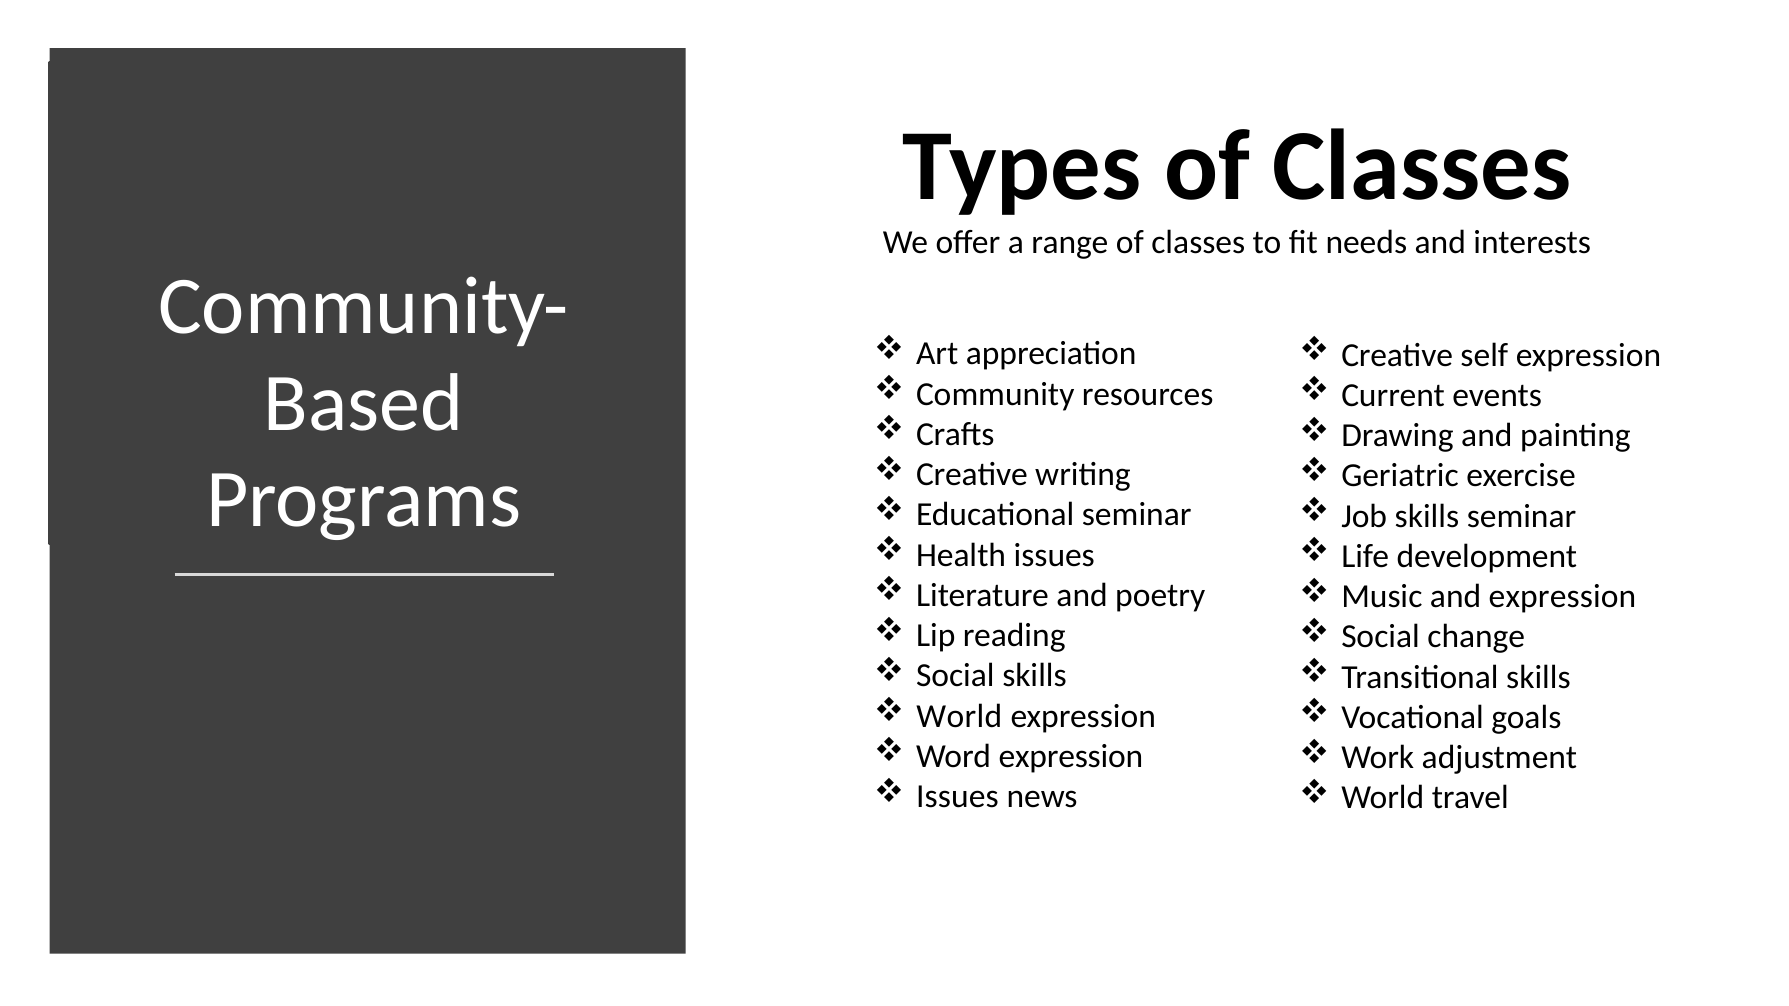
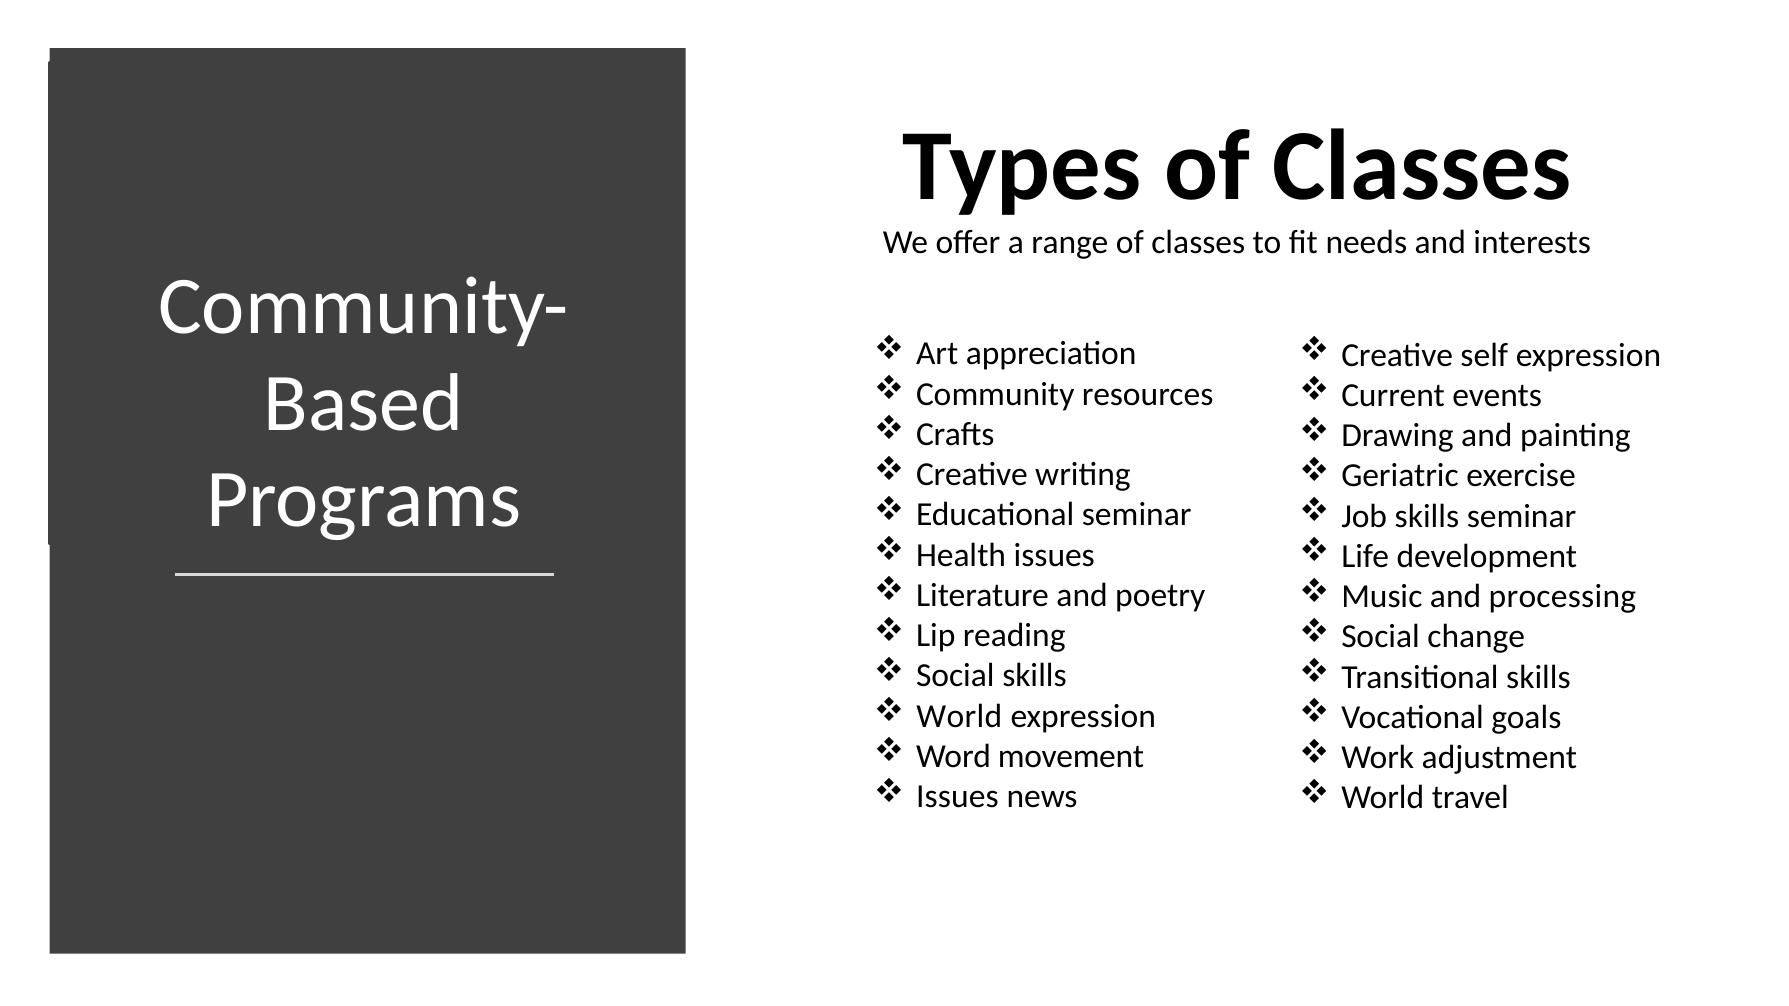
and expression: expression -> processing
Word expression: expression -> movement
